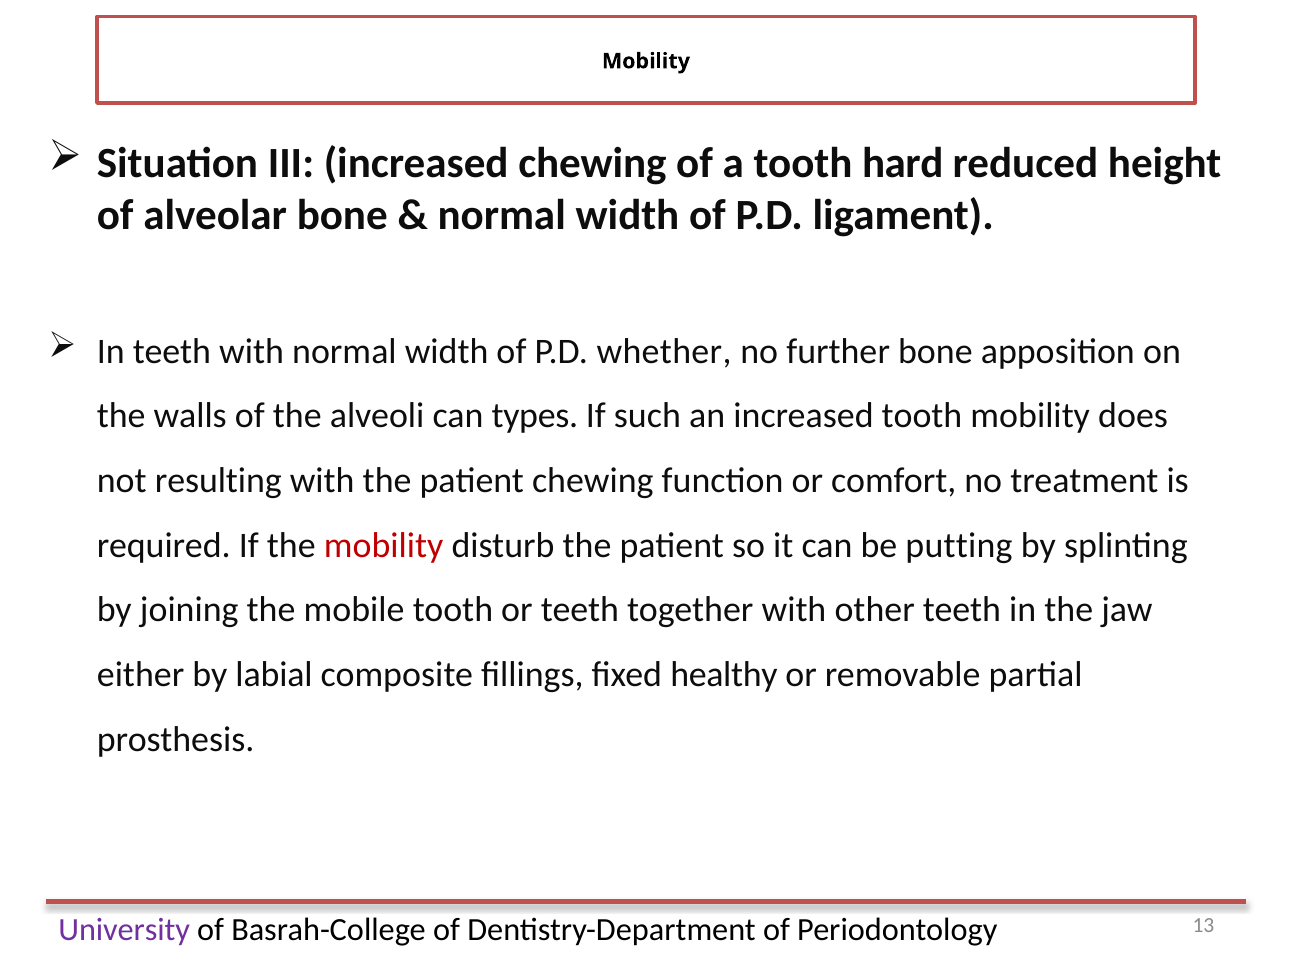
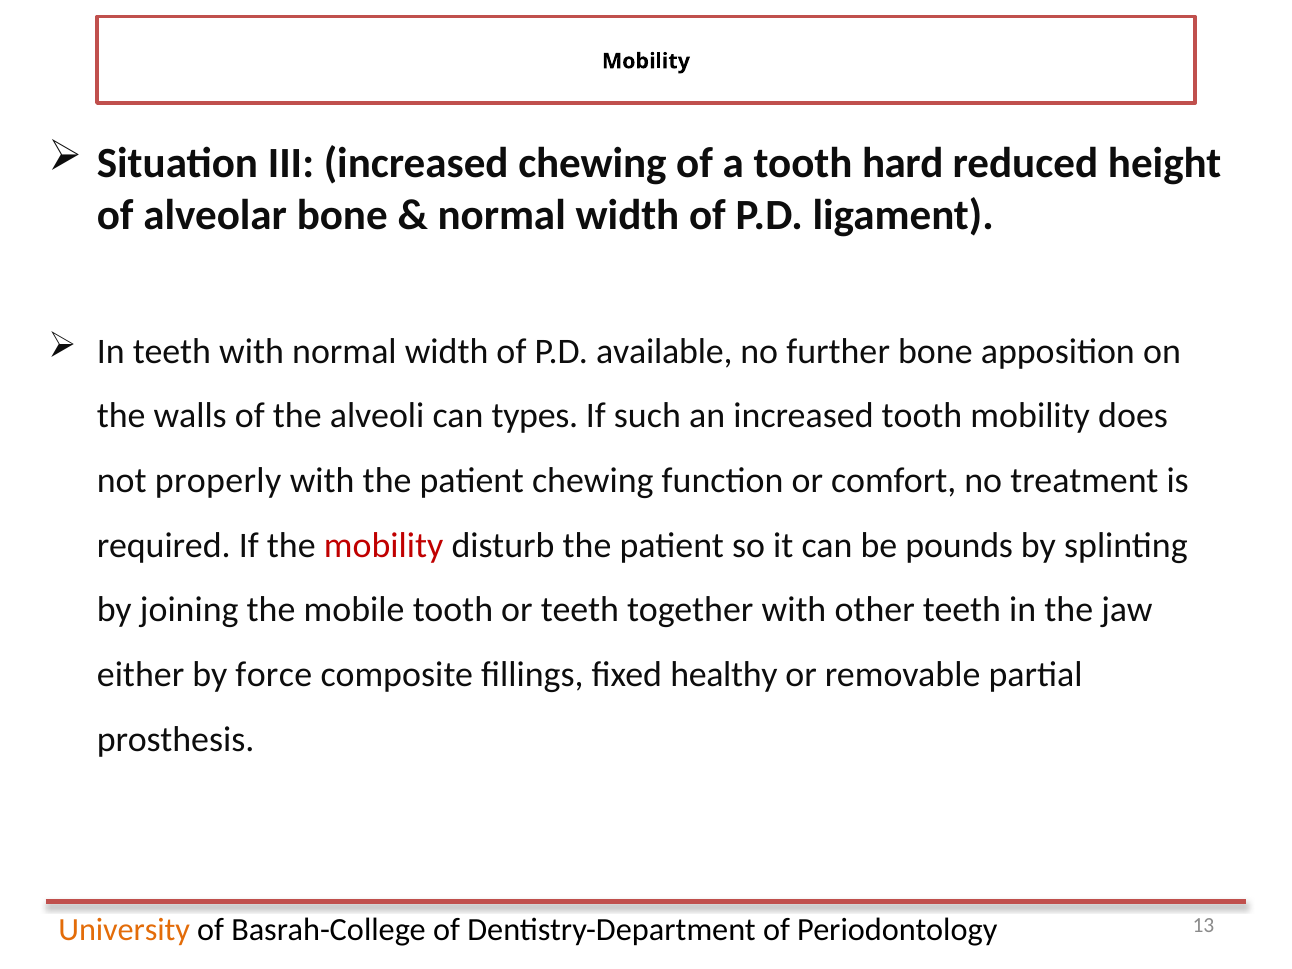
whether: whether -> available
resulting: resulting -> properly
putting: putting -> pounds
labial: labial -> force
University colour: purple -> orange
